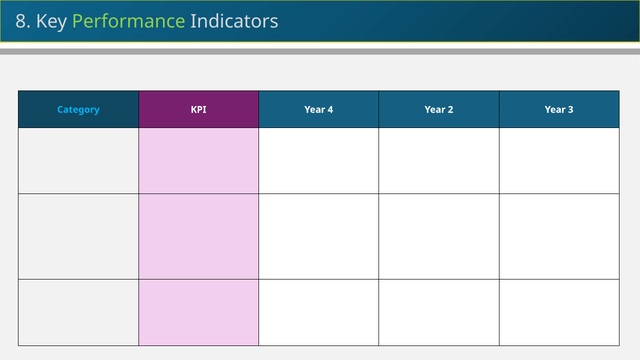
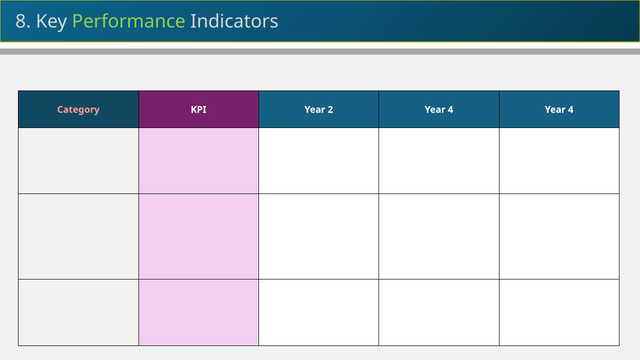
Category colour: light blue -> pink
4: 4 -> 2
2 at (451, 110): 2 -> 4
3 at (571, 110): 3 -> 4
